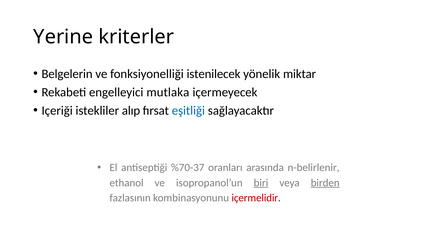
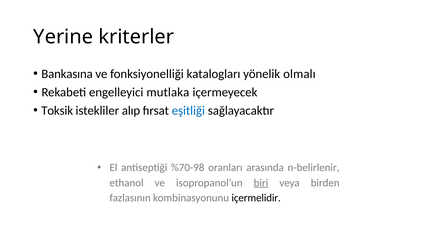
Belgelerin: Belgelerin -> Bankasına
istenilecek: istenilecek -> katalogları
miktar: miktar -> olmalı
Içeriği: Içeriği -> Toksik
%70-37: %70-37 -> %70-98
birden underline: present -> none
içermelidir colour: red -> black
